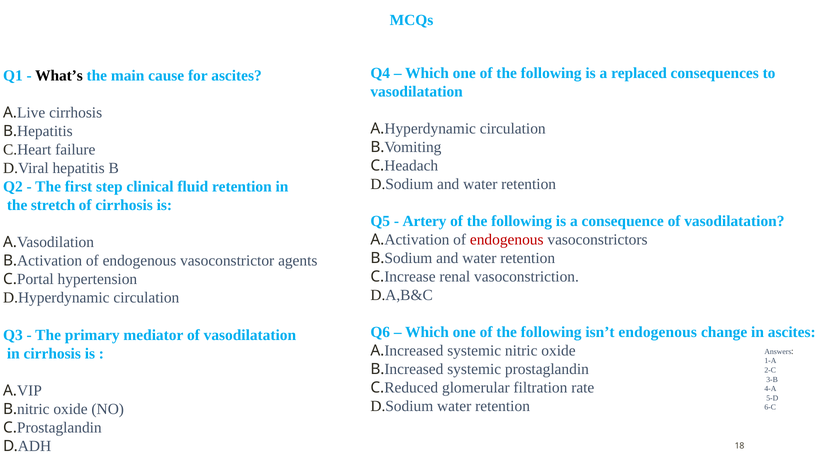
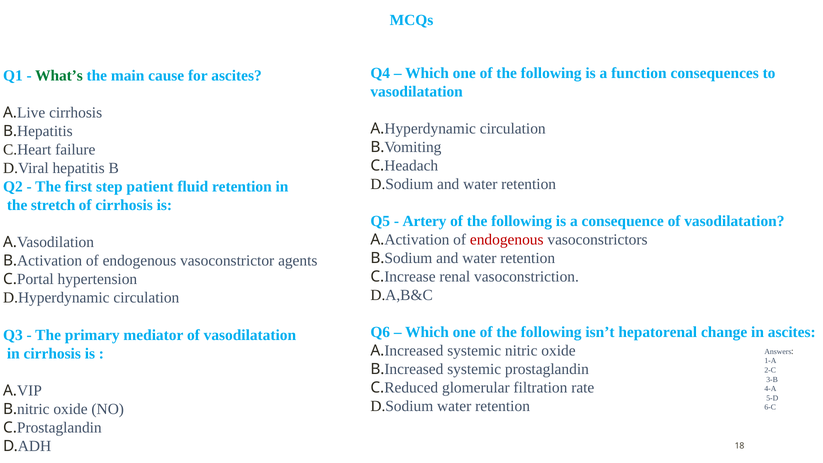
replaced: replaced -> function
What’s colour: black -> green
clinical: clinical -> patient
isn’t endogenous: endogenous -> hepatorenal
